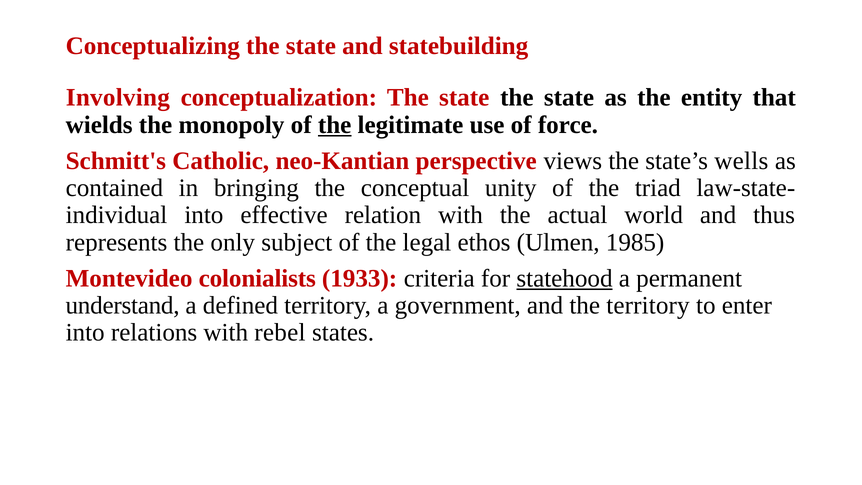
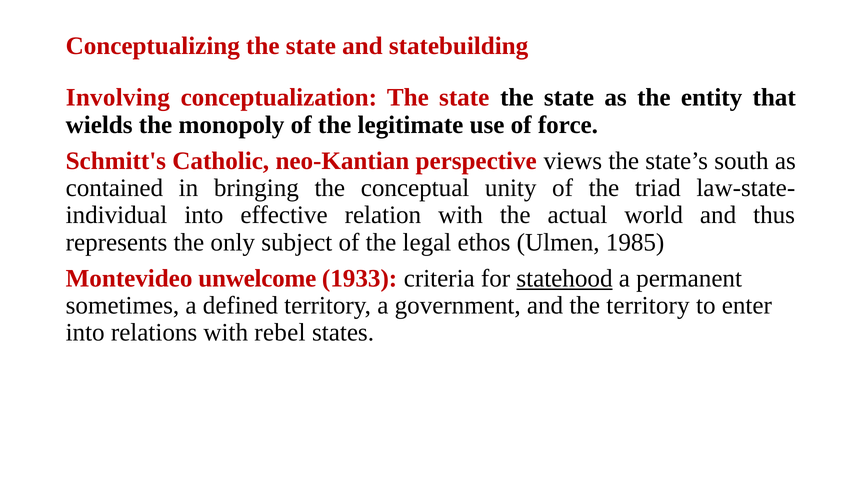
the at (335, 125) underline: present -> none
wells: wells -> south
colonialists: colonialists -> unwelcome
understand: understand -> sometimes
